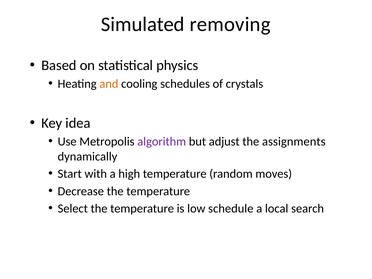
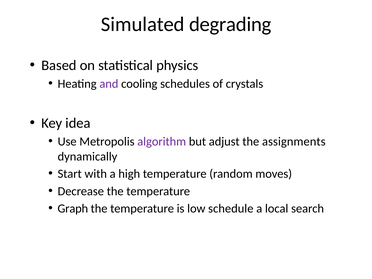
removing: removing -> degrading
and colour: orange -> purple
Select: Select -> Graph
